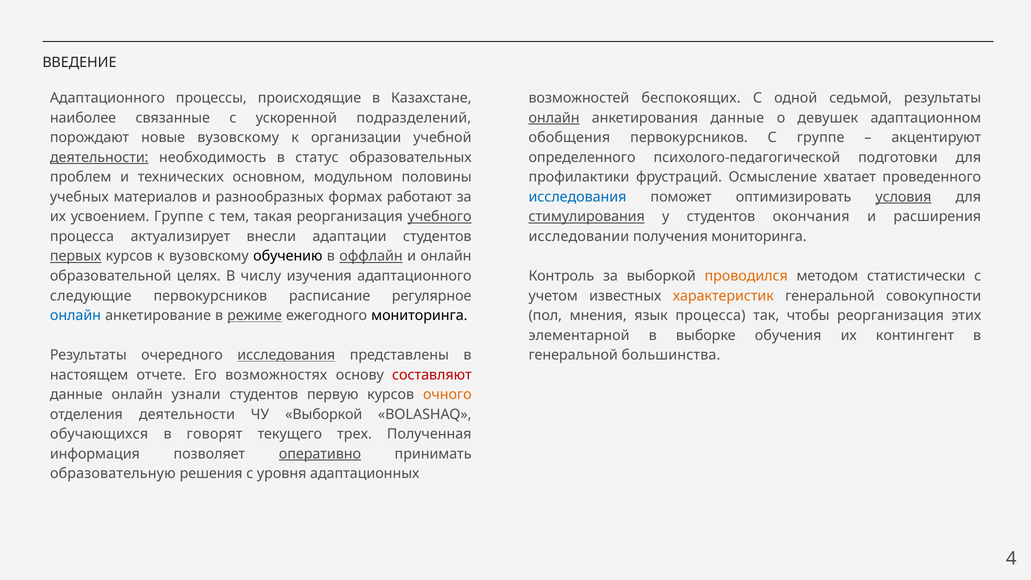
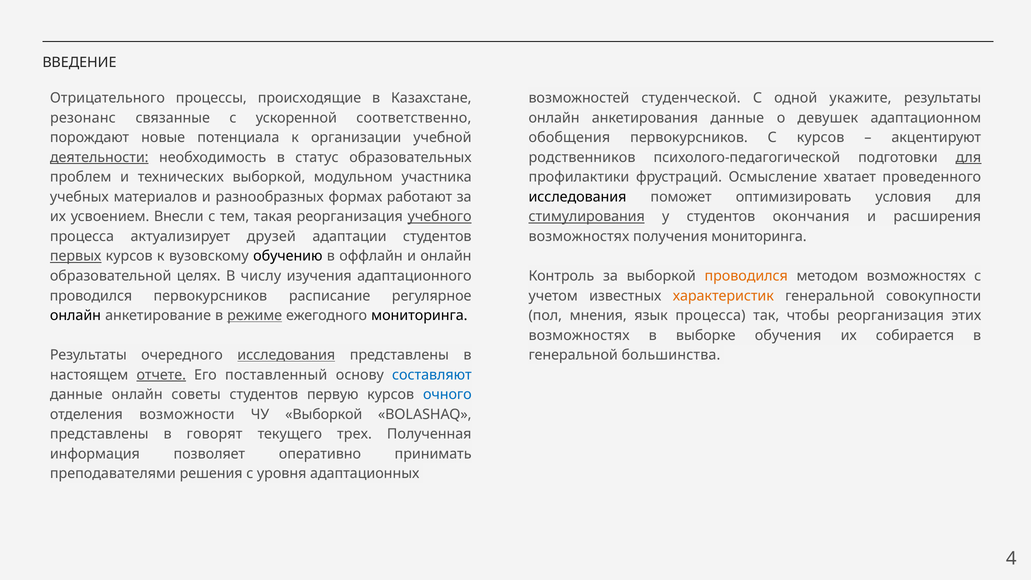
Адаптационного at (107, 98): Адаптационного -> Отрицательного
беспокоящих: беспокоящих -> студенческой
седьмой: седьмой -> укажите
наиболее: наиболее -> резонанс
подразделений: подразделений -> соответственно
онлайн at (554, 118) underline: present -> none
новые вузовскому: вузовскому -> потенциала
С группе: группе -> курсов
определенного: определенного -> родственников
для at (968, 157) underline: none -> present
технических основном: основном -> выборкой
половины: половины -> участника
исследования at (577, 197) colour: blue -> black
условия underline: present -> none
усвоением Группе: Группе -> Внесли
внесли: внесли -> друзей
исследовании at (579, 236): исследовании -> возможностях
оффлайн underline: present -> none
методом статистически: статистически -> возможностях
следующие at (91, 296): следующие -> проводился
онлайн at (75, 316) colour: blue -> black
элементарной at (579, 335): элементарной -> возможностях
контингент: контингент -> собирается
отчете underline: none -> present
возможностях: возможностях -> поставленный
составляют colour: red -> blue
узнали: узнали -> советы
очного colour: orange -> blue
отделения деятельности: деятельности -> возможности
обучающихся at (99, 434): обучающихся -> представлены
оперативно underline: present -> none
образовательную: образовательную -> преподавателями
